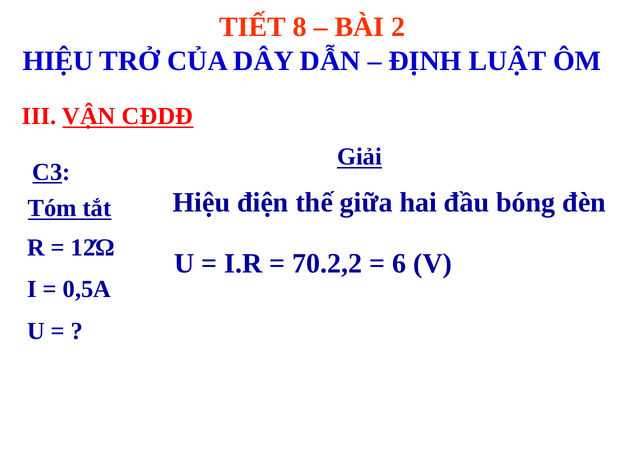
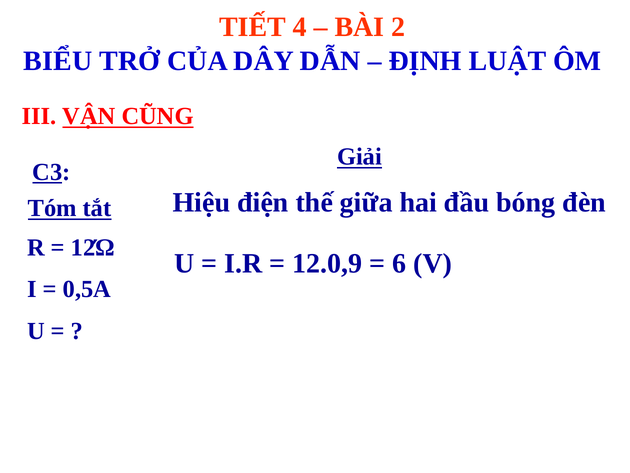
8: 8 -> 4
HIỆU at (58, 61): HIỆU -> BIỂU
CĐDĐ: CĐDĐ -> CŨNG
70.2,2: 70.2,2 -> 12.0,9
